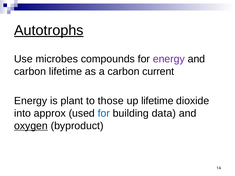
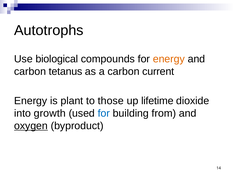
Autotrophs underline: present -> none
microbes: microbes -> biological
energy at (169, 59) colour: purple -> orange
carbon lifetime: lifetime -> tetanus
approx: approx -> growth
data: data -> from
